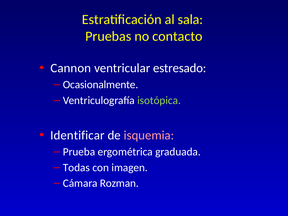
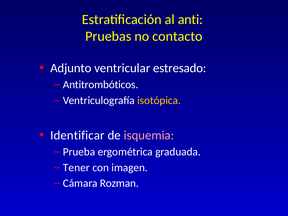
sala: sala -> anti
Cannon: Cannon -> Adjunto
Ocasionalmente: Ocasionalmente -> Antitrombóticos
isotópica colour: light green -> yellow
Todas: Todas -> Tener
